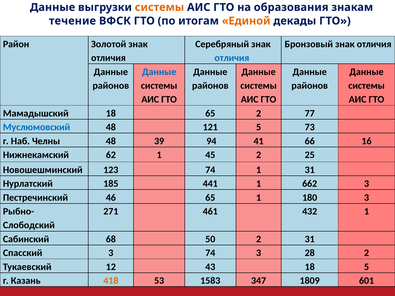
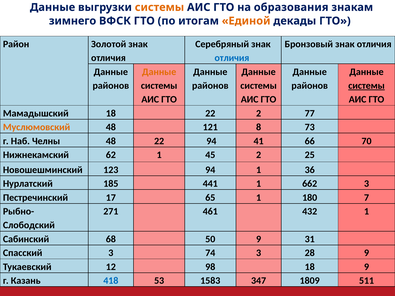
течение: течение -> зимнего
Данные at (159, 72) colour: blue -> orange
системы at (367, 86) underline: none -> present
18 65: 65 -> 22
Муслюмовский colour: blue -> orange
121 5: 5 -> 8
48 39: 39 -> 22
16: 16 -> 70
123 74: 74 -> 94
1 31: 31 -> 36
46: 46 -> 17
180 3: 3 -> 7
50 2: 2 -> 9
28 2: 2 -> 9
43: 43 -> 98
18 5: 5 -> 9
418 colour: orange -> blue
601: 601 -> 511
